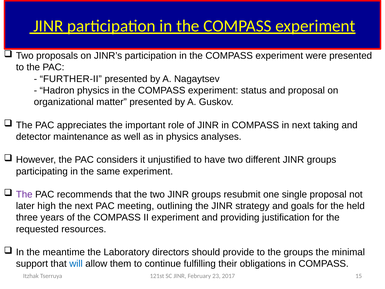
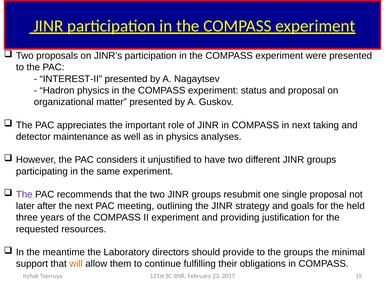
FURTHER-II: FURTHER-II -> INTEREST-II
high: high -> after
will colour: blue -> orange
